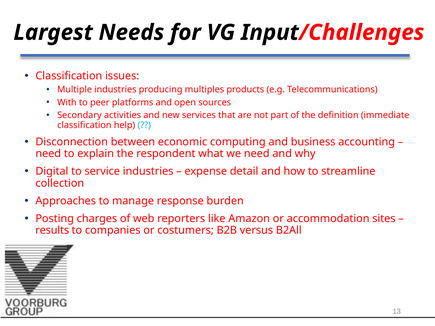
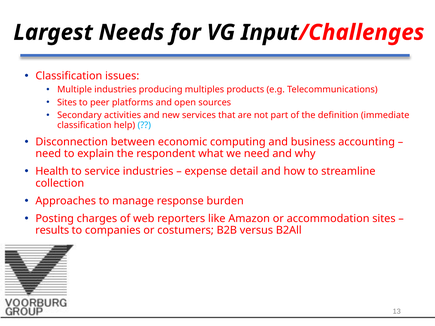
With at (67, 103): With -> Sites
Digital: Digital -> Health
